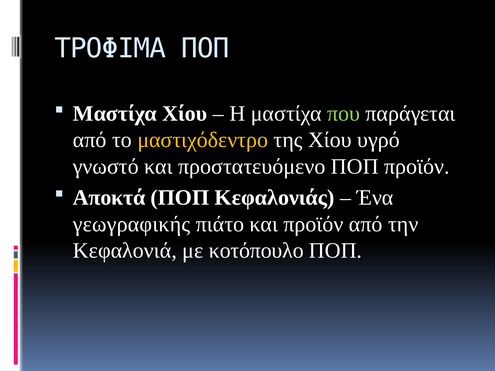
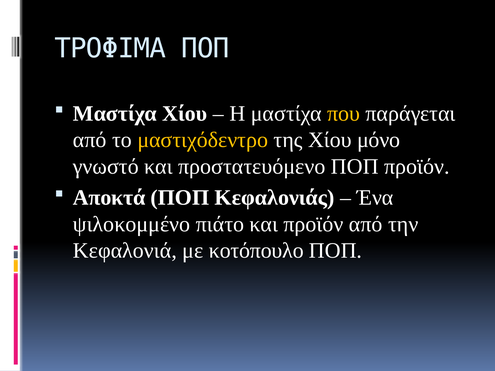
που colour: light green -> yellow
υγρό: υγρό -> μόνο
γεωγραφικής: γεωγραφικής -> ψιλοκομμένο
